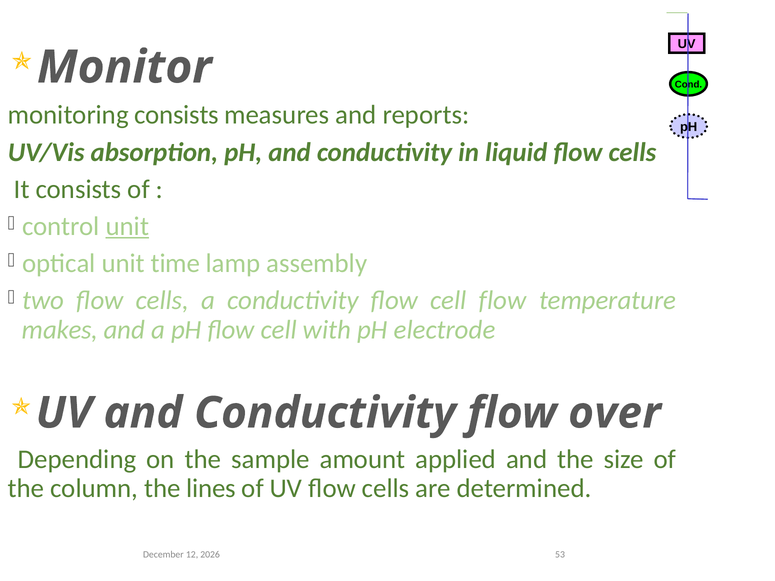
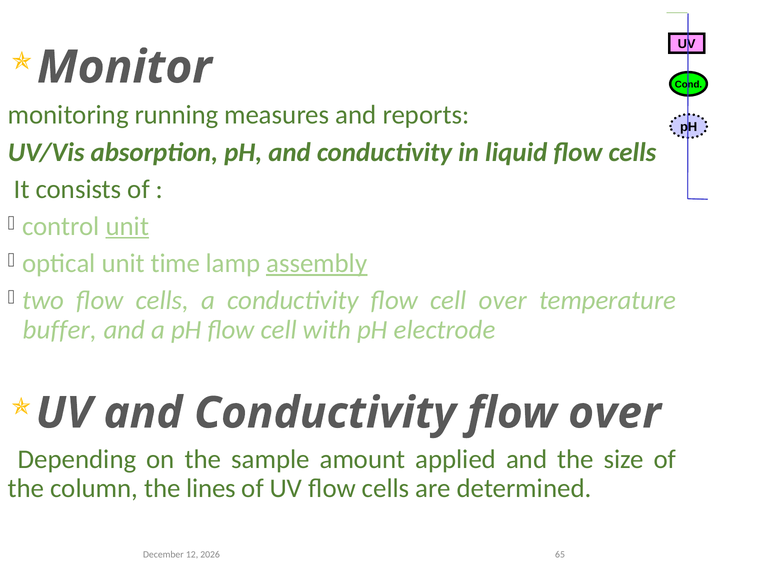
monitoring consists: consists -> running
assembly underline: none -> present
cell flow: flow -> over
makes: makes -> buffer
53: 53 -> 65
